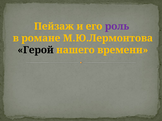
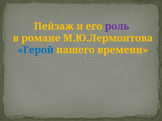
Герой colour: black -> blue
